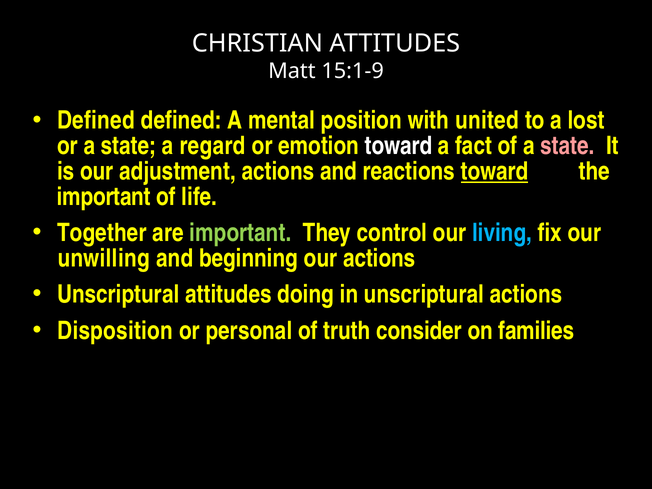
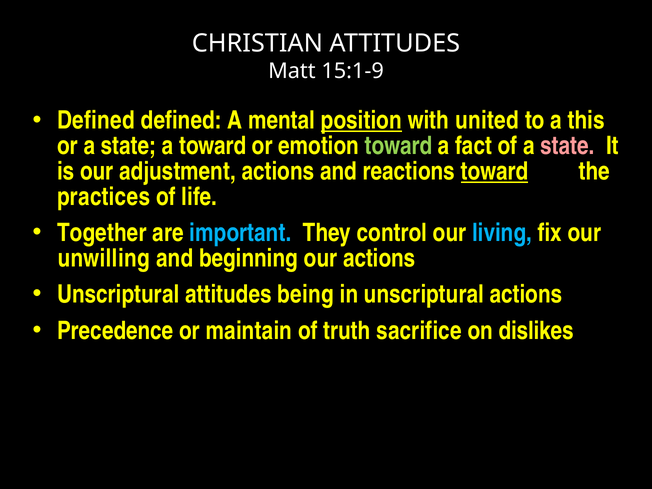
position underline: none -> present
lost: lost -> this
a regard: regard -> toward
toward at (399, 146) colour: white -> light green
important at (104, 197): important -> practices
important at (240, 233) colour: light green -> light blue
doing: doing -> being
Disposition: Disposition -> Precedence
personal: personal -> maintain
consider: consider -> sacrifice
families: families -> dislikes
